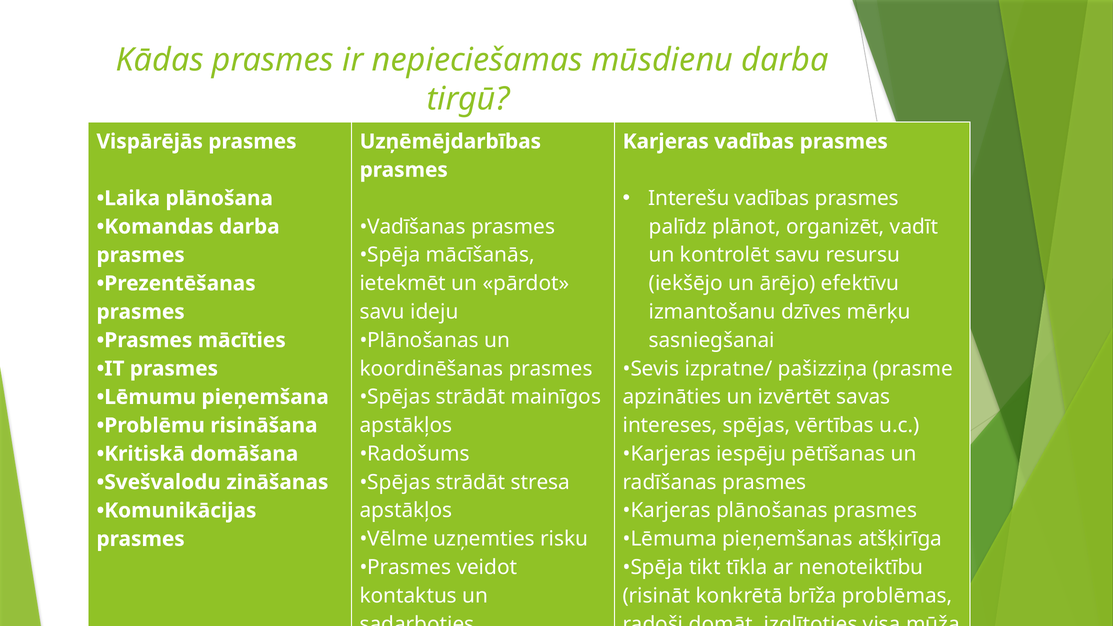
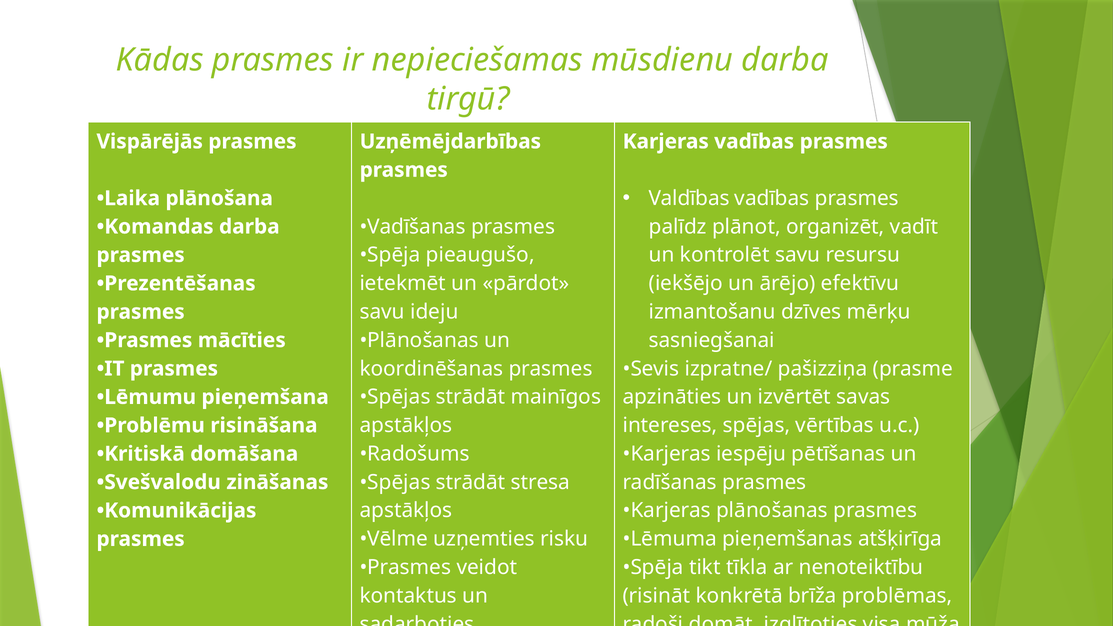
Interešu: Interešu -> Valdības
mācīšanās: mācīšanās -> pieaugušo
